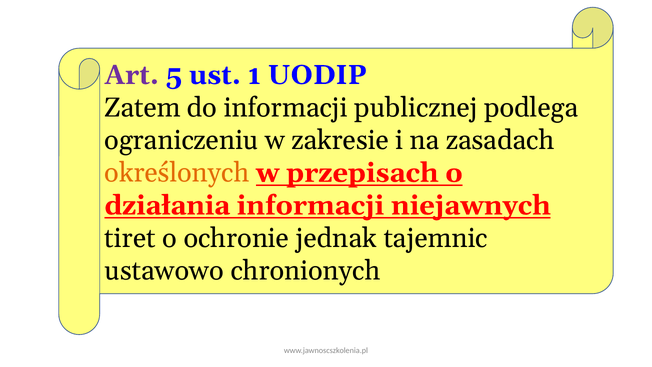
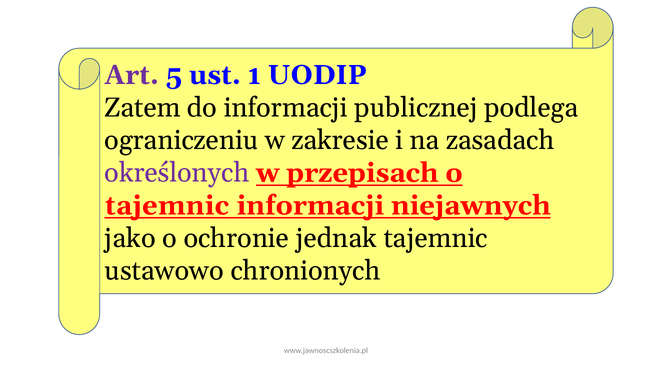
określonych colour: orange -> purple
działania at (167, 205): działania -> tajemnic
tiret: tiret -> jako
